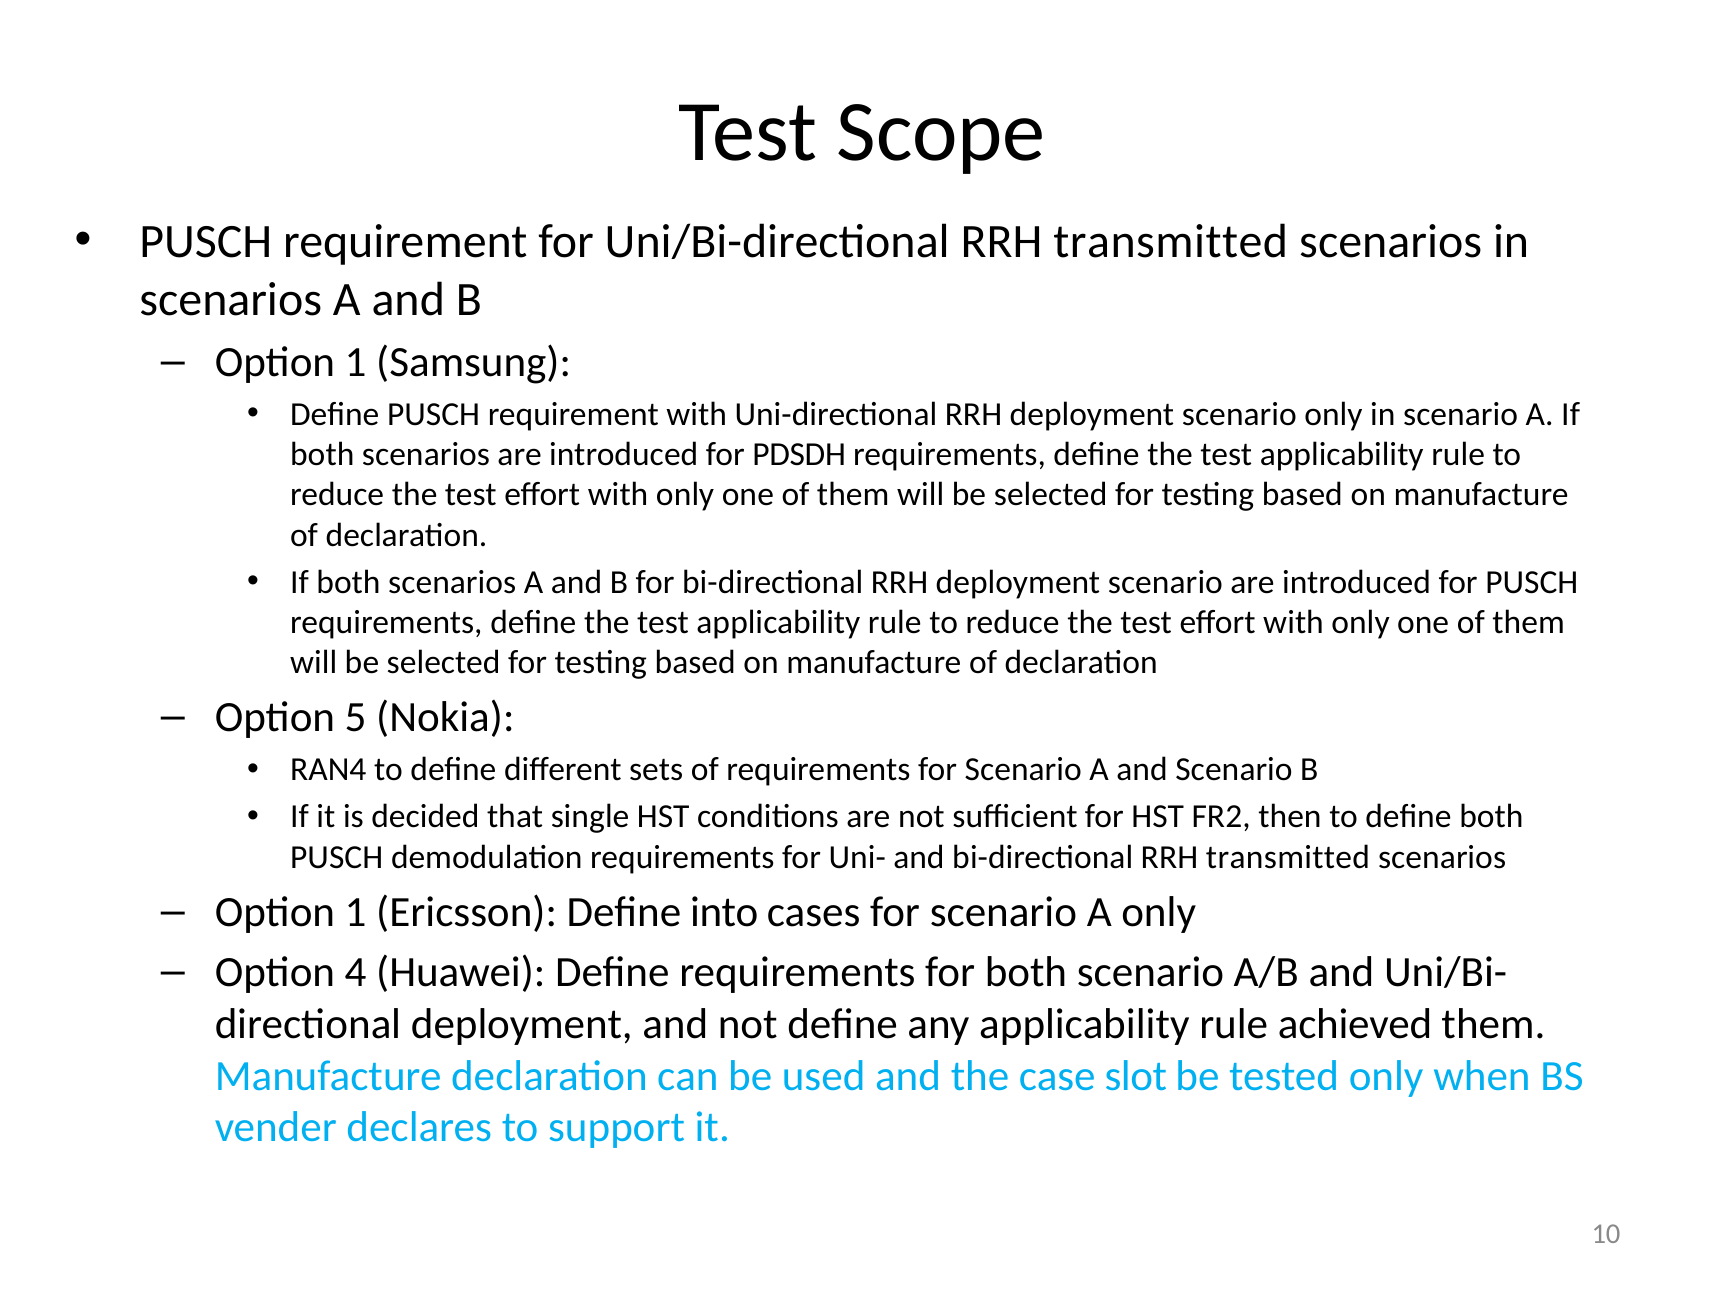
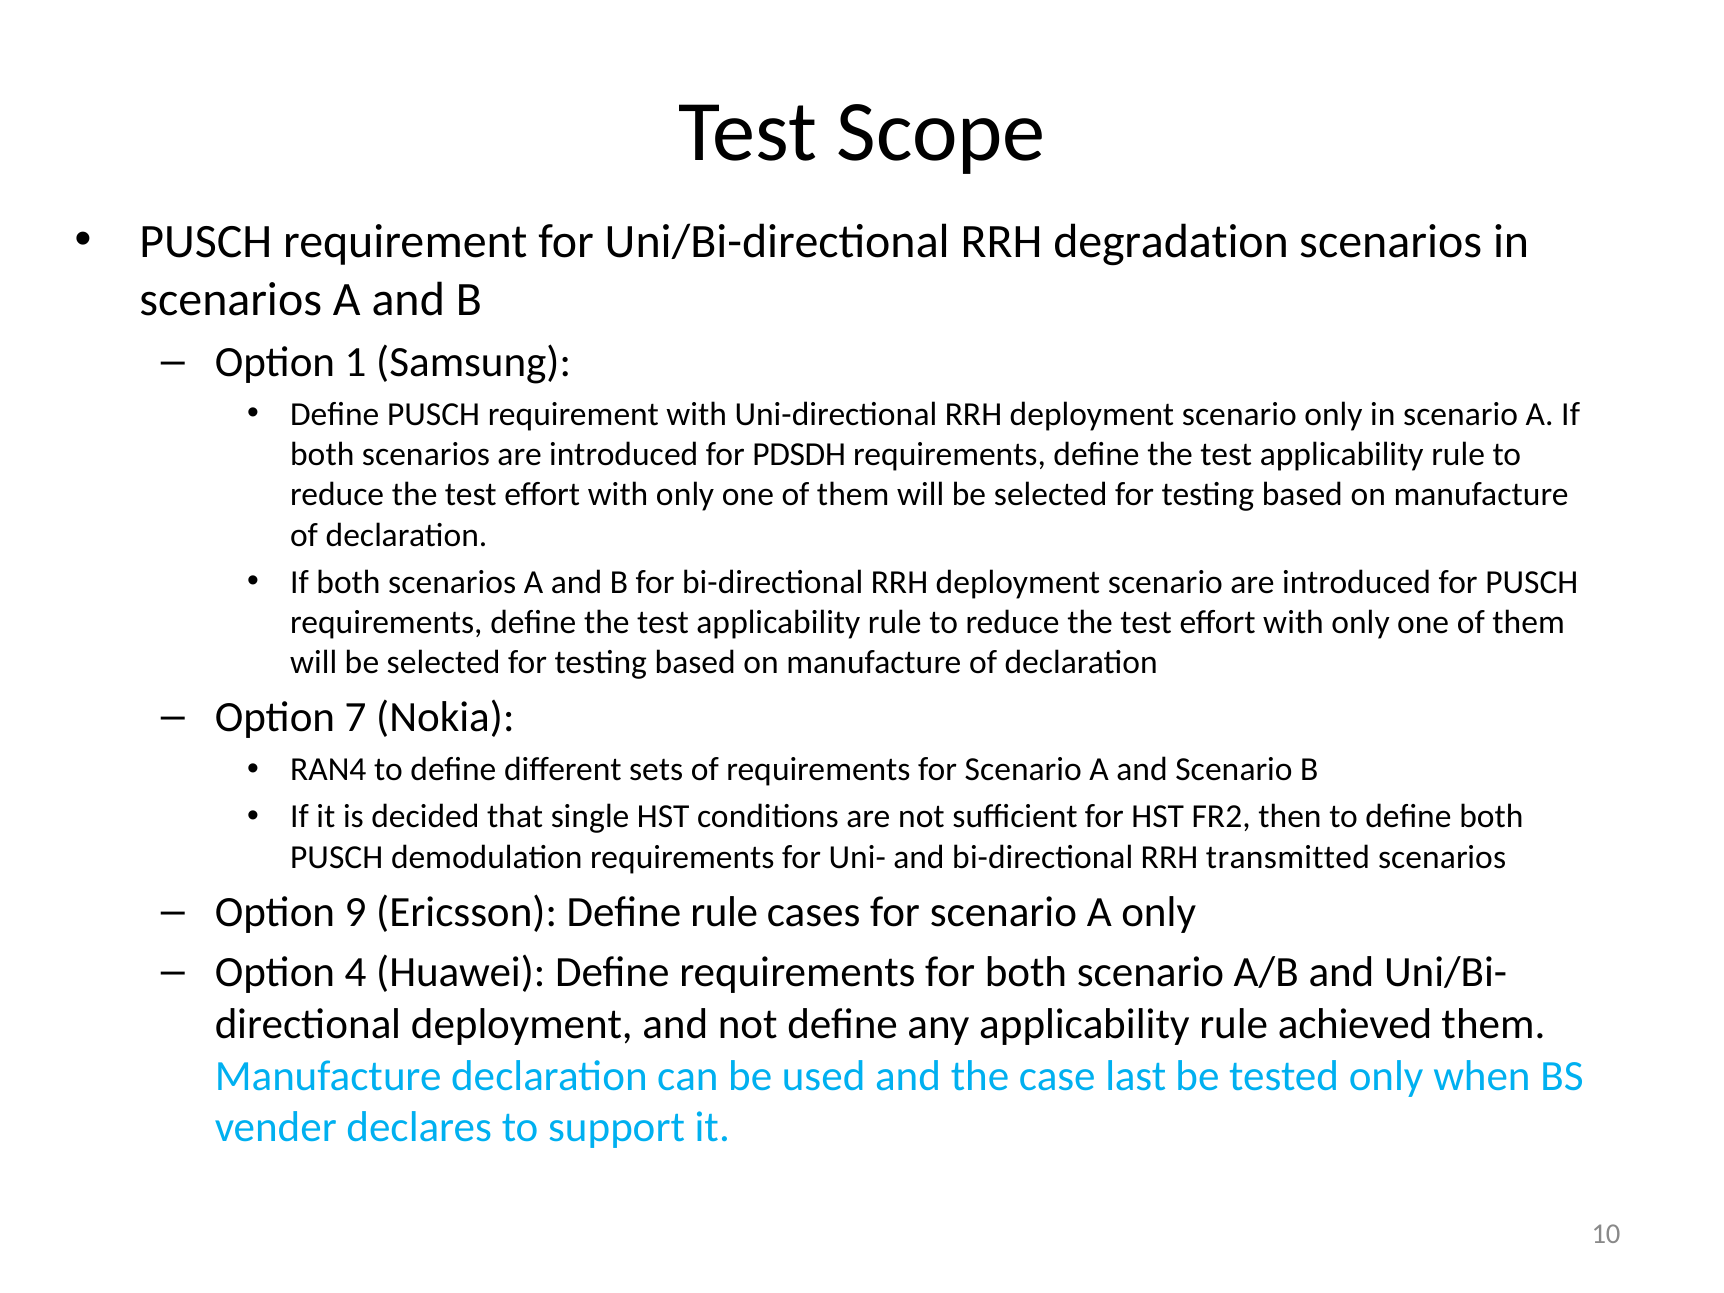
Uni/Bi-directional RRH transmitted: transmitted -> degradation
5: 5 -> 7
1 at (356, 912): 1 -> 9
Define into: into -> rule
slot: slot -> last
